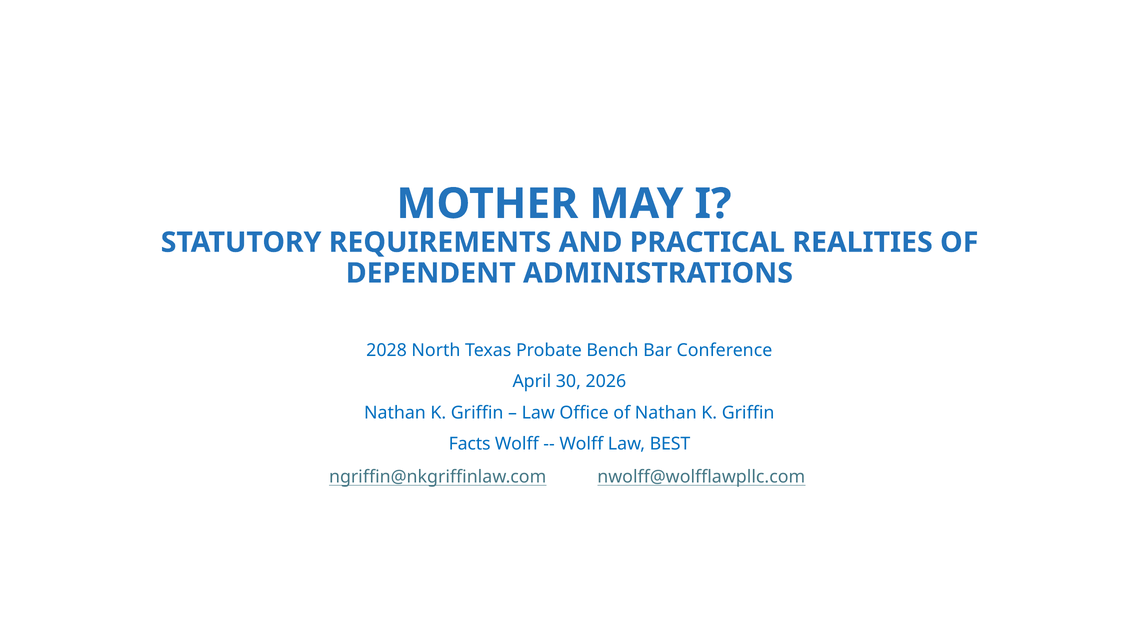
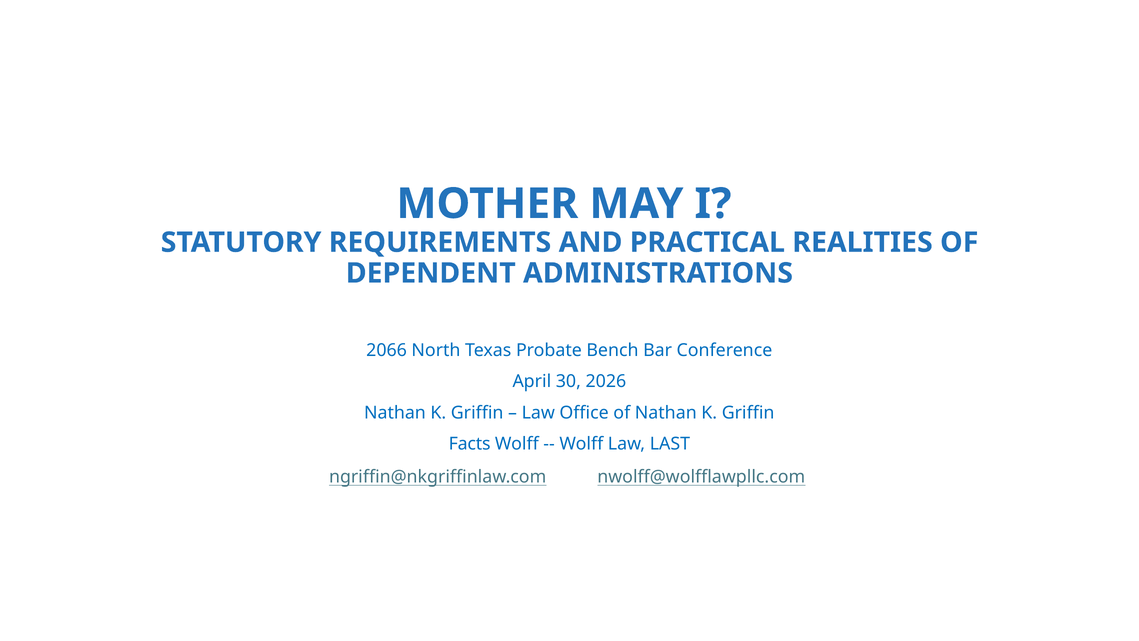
2028: 2028 -> 2066
BEST: BEST -> LAST
